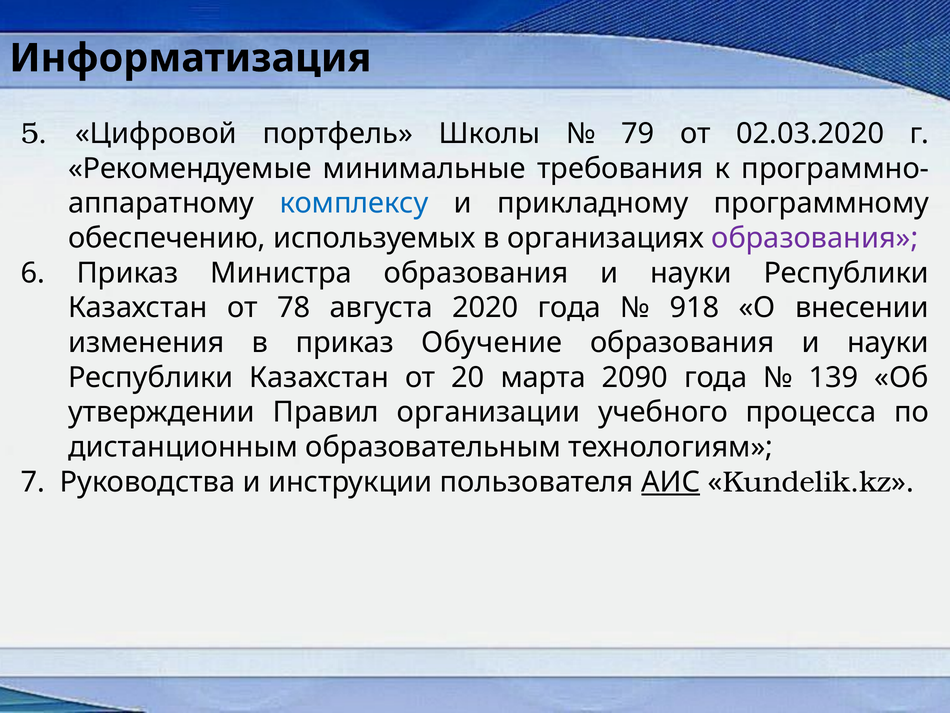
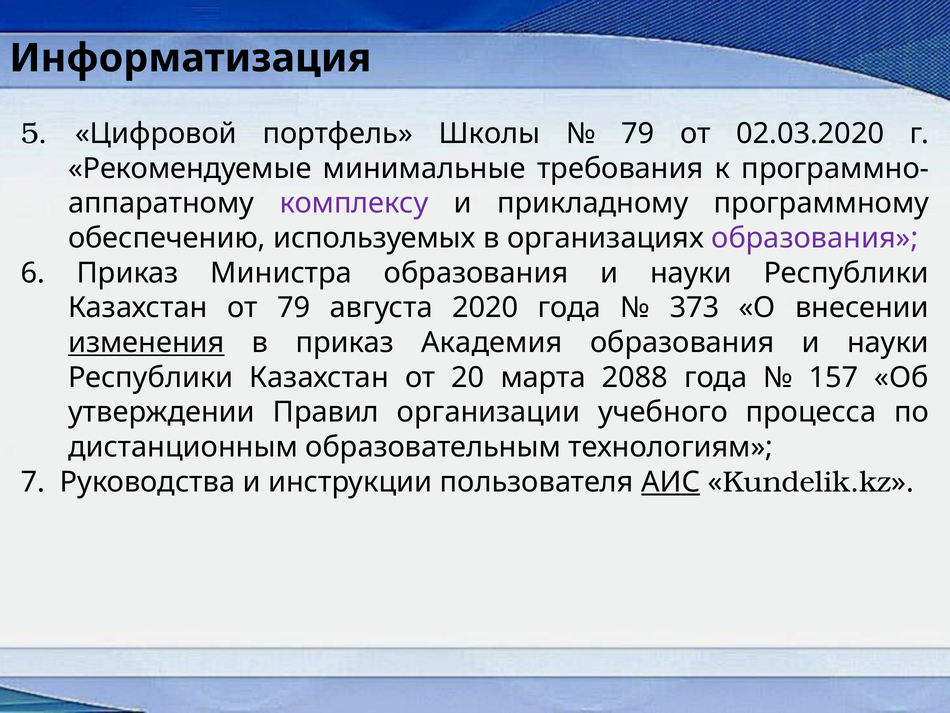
комплексу colour: blue -> purple
от 78: 78 -> 79
918: 918 -> 373
изменения underline: none -> present
Обучение: Обучение -> Академия
2090: 2090 -> 2088
139: 139 -> 157
